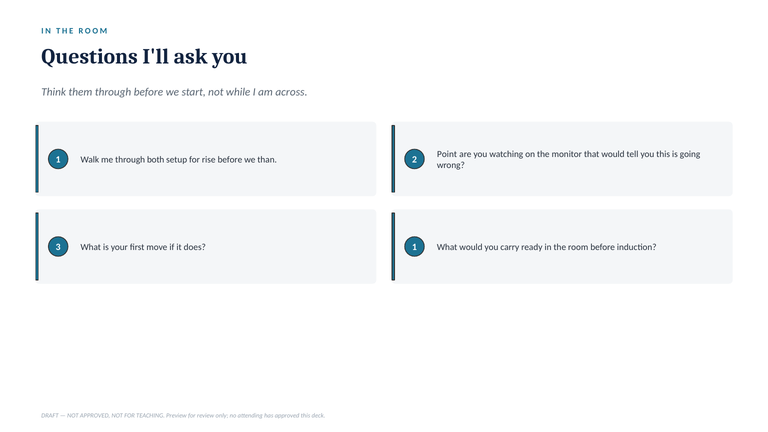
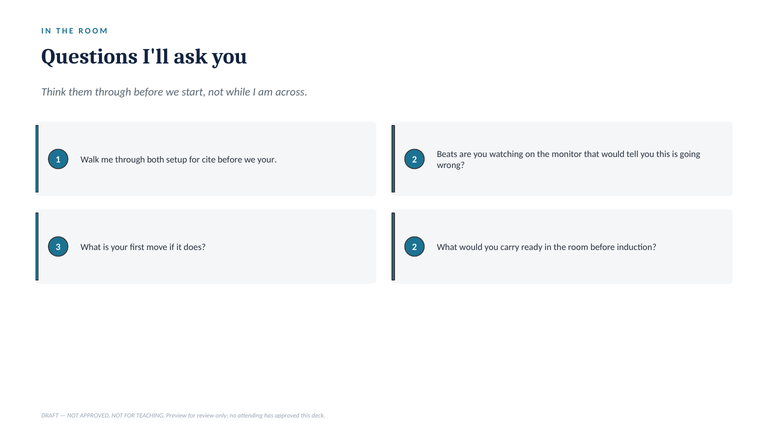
Point: Point -> Beats
rise: rise -> cite
we than: than -> your
does 1: 1 -> 2
